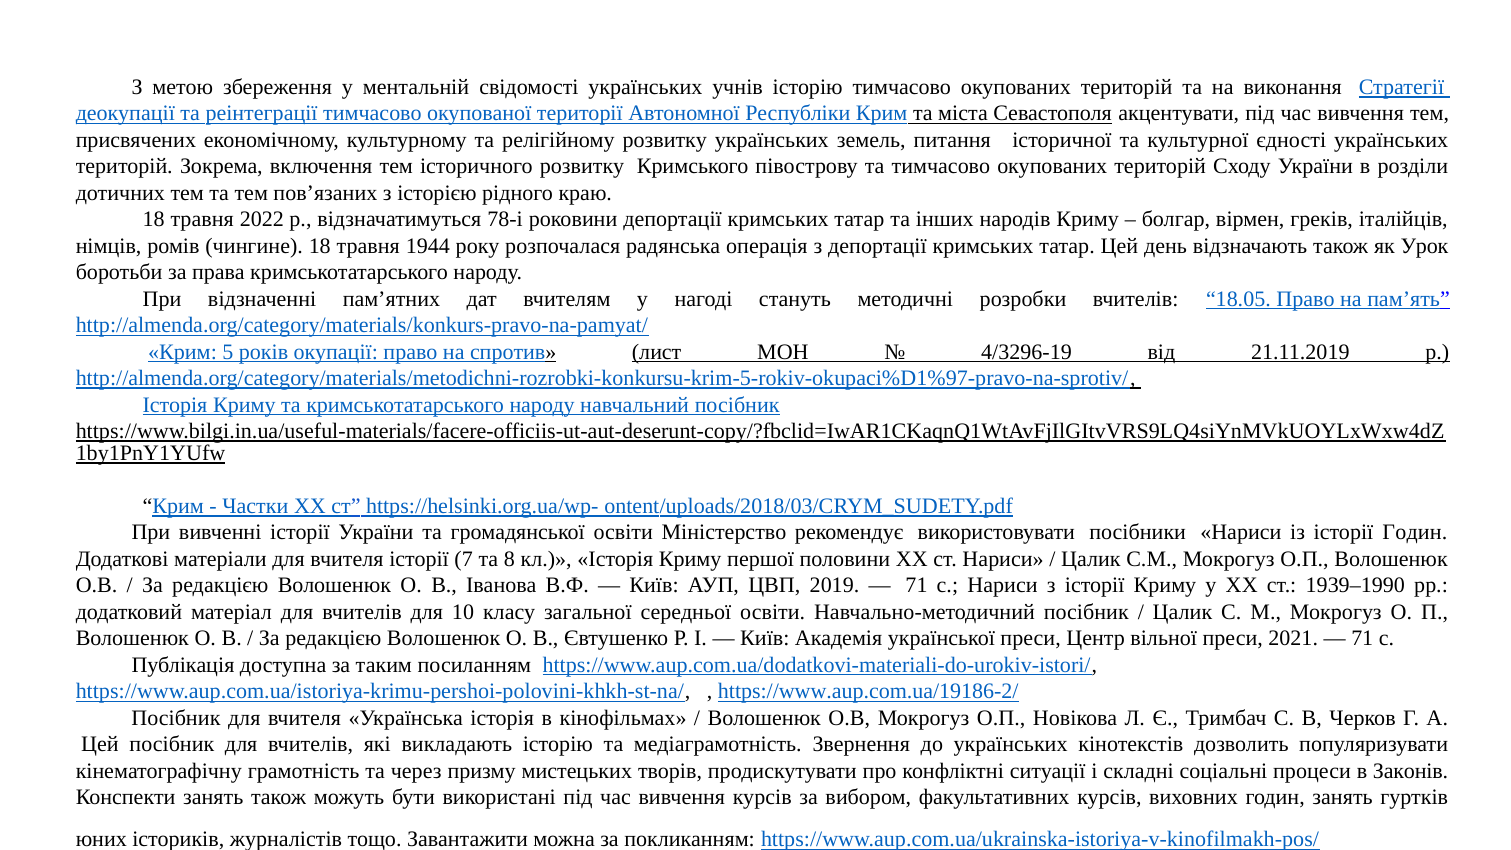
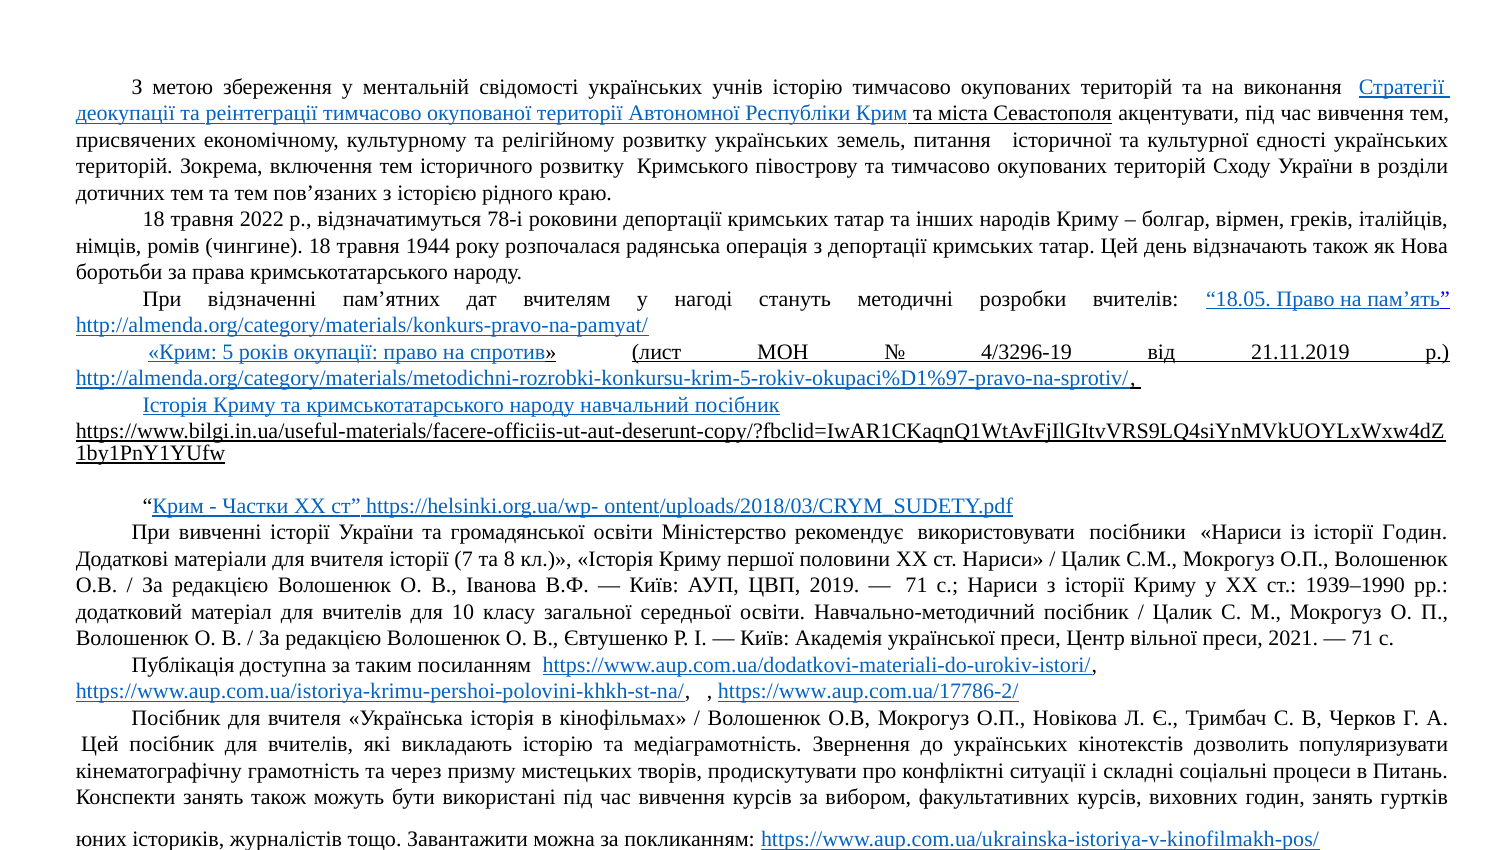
Урок: Урок -> Нова
https://www.aup.com.ua/19186-2/: https://www.aup.com.ua/19186-2/ -> https://www.aup.com.ua/17786-2/
Законів: Законів -> Питань
